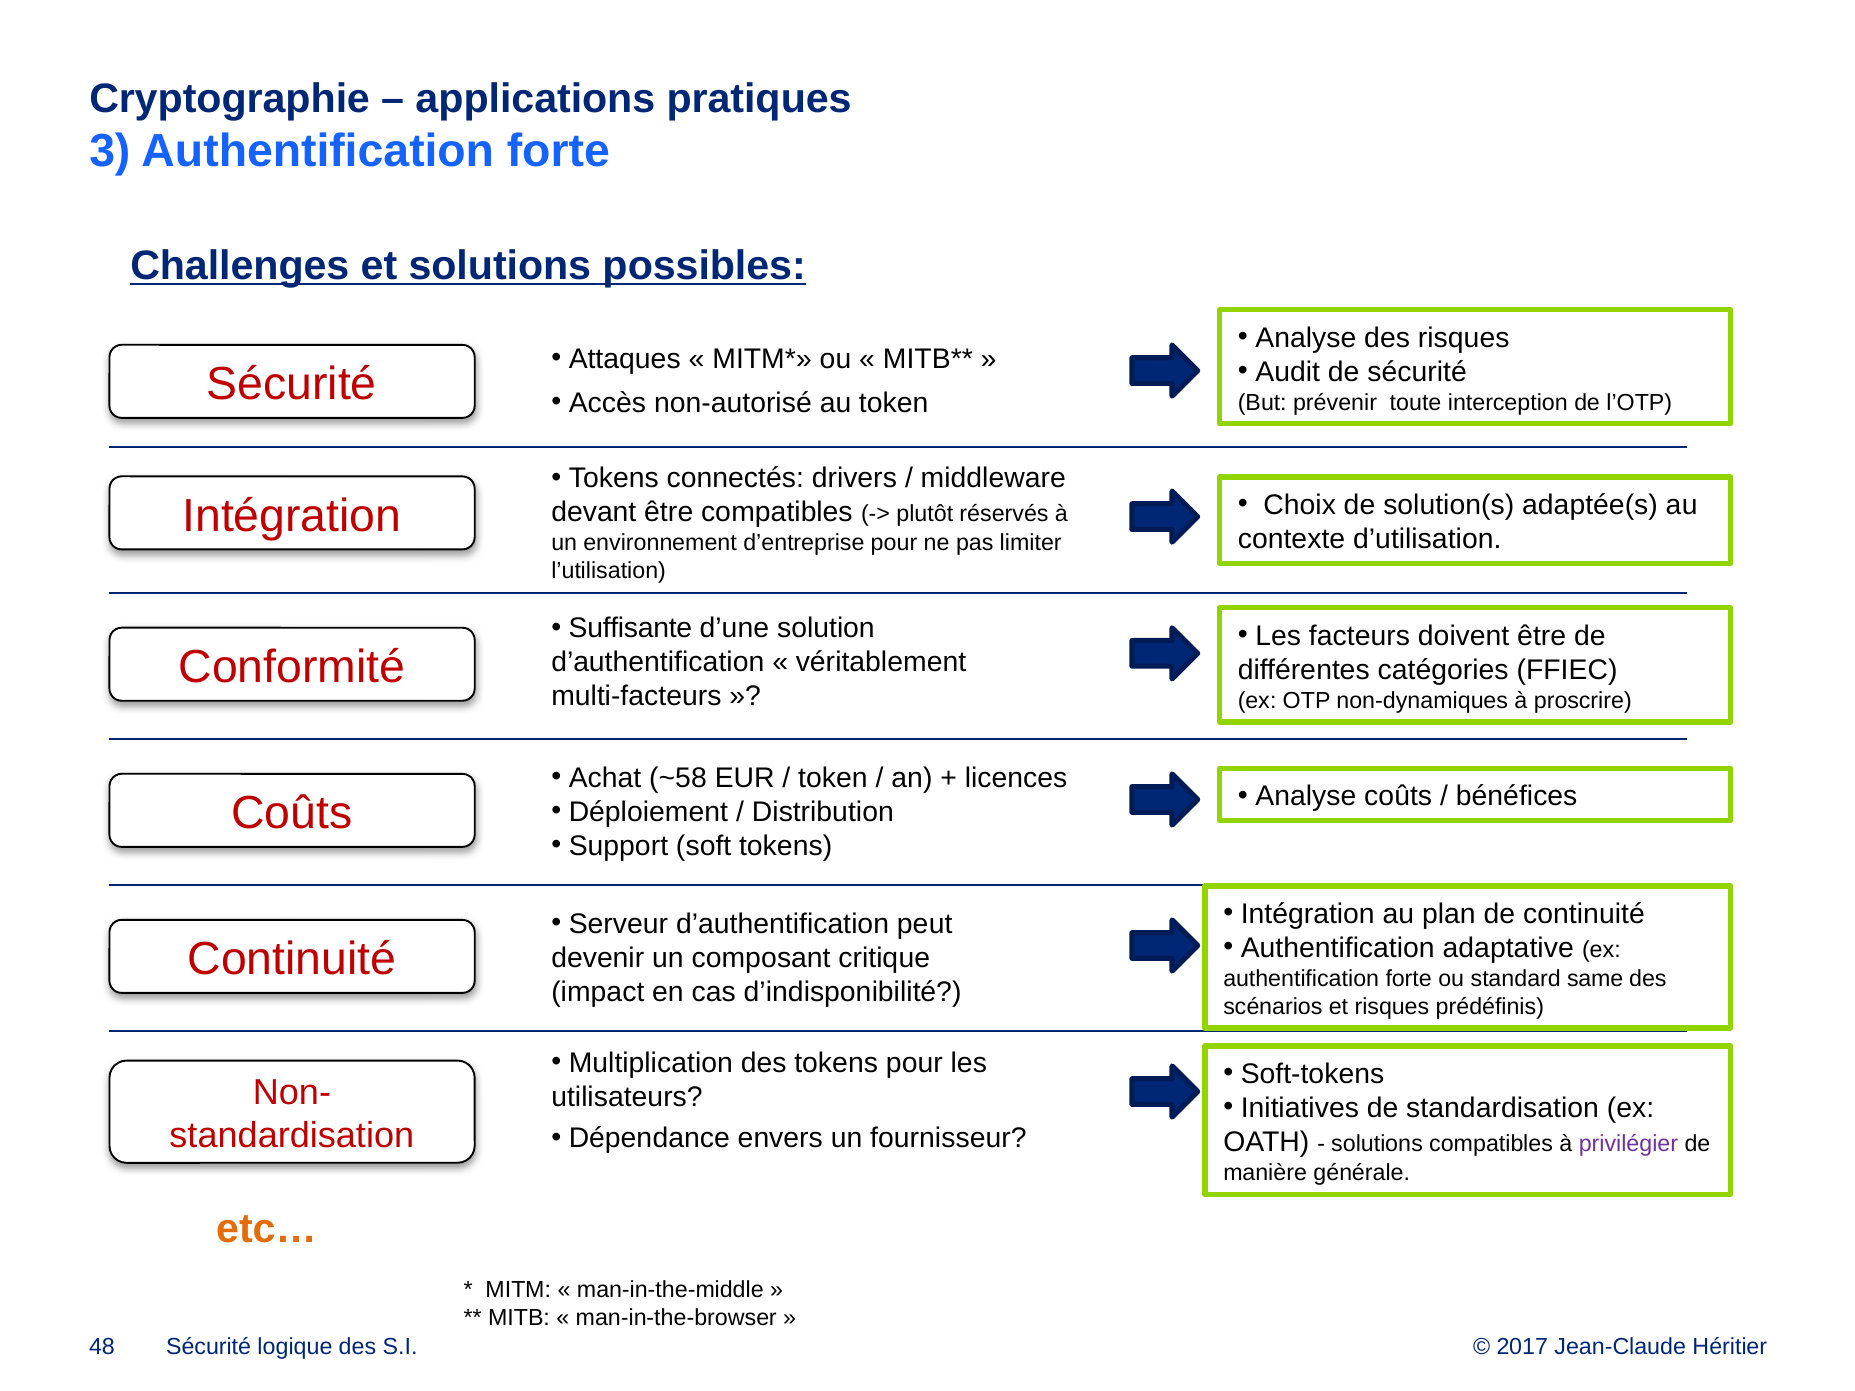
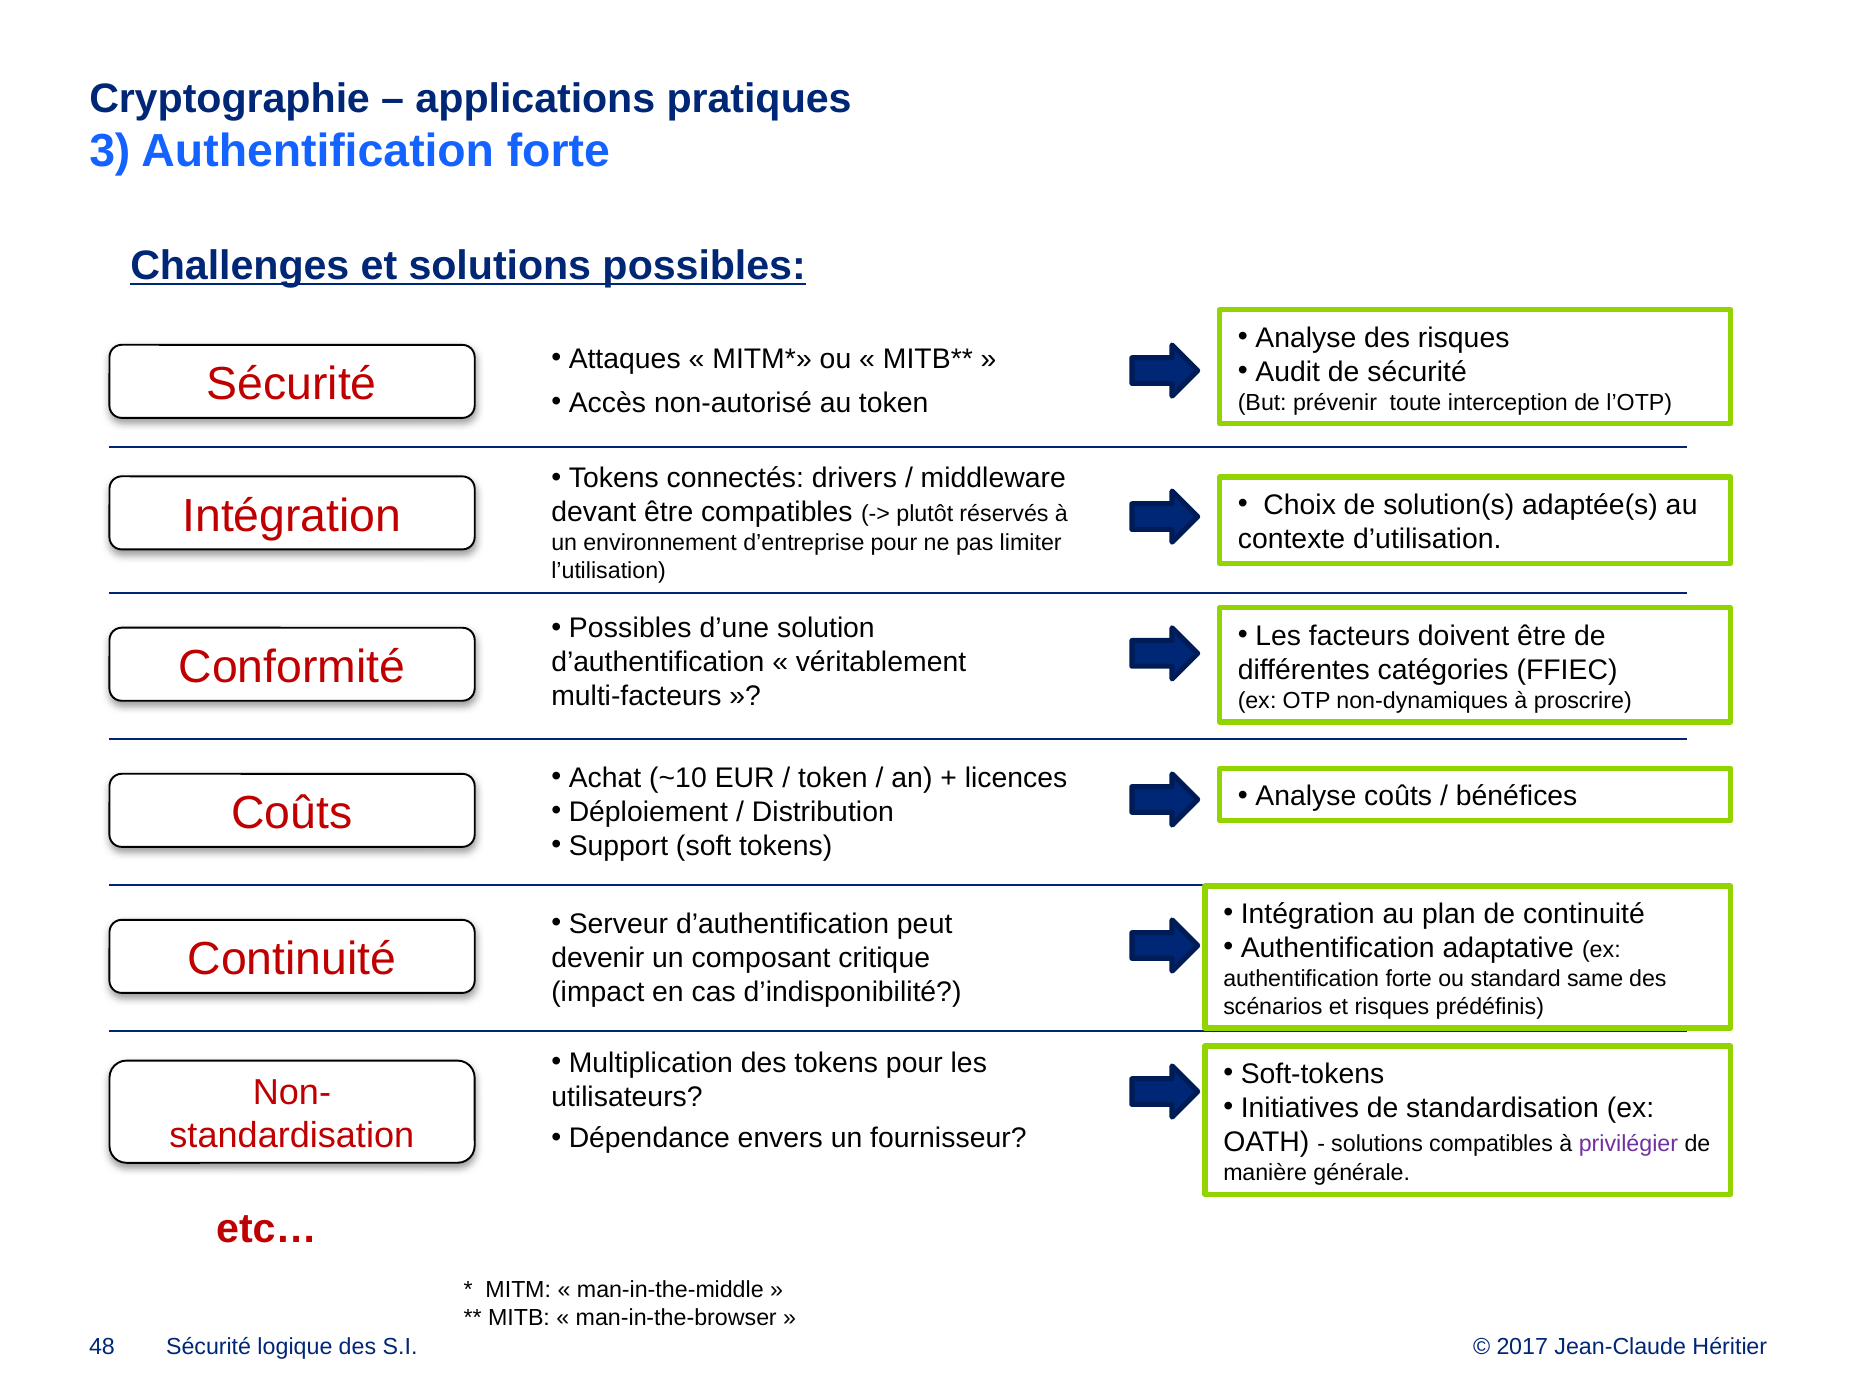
Suffisante at (630, 628): Suffisante -> Possibles
~58: ~58 -> ~10
etc… colour: orange -> red
